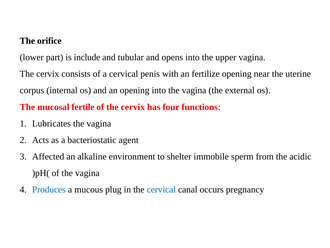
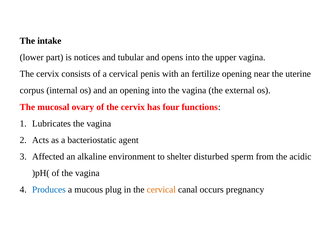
orifice: orifice -> intake
include: include -> notices
fertile: fertile -> ovary
immobile: immobile -> disturbed
cervical at (161, 189) colour: blue -> orange
